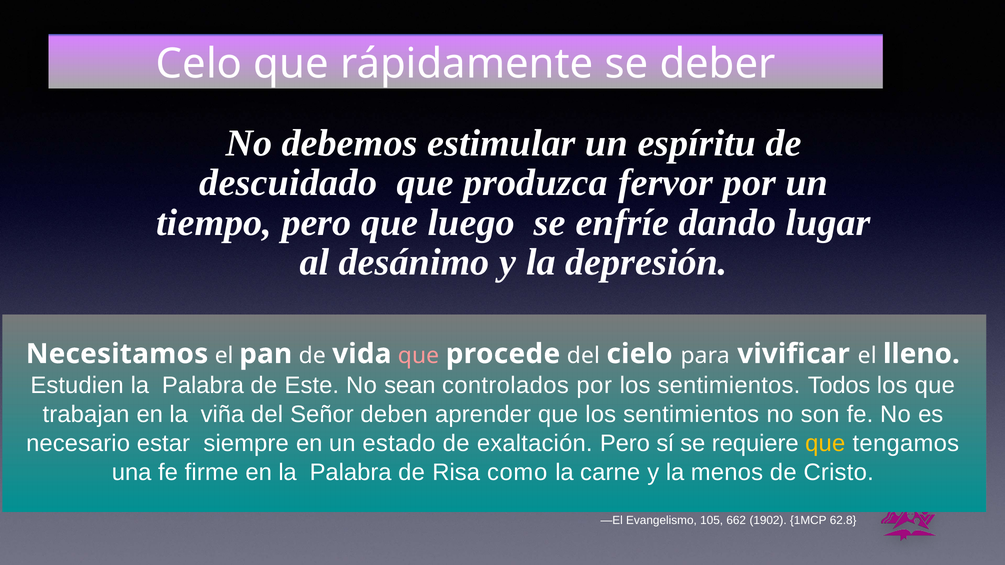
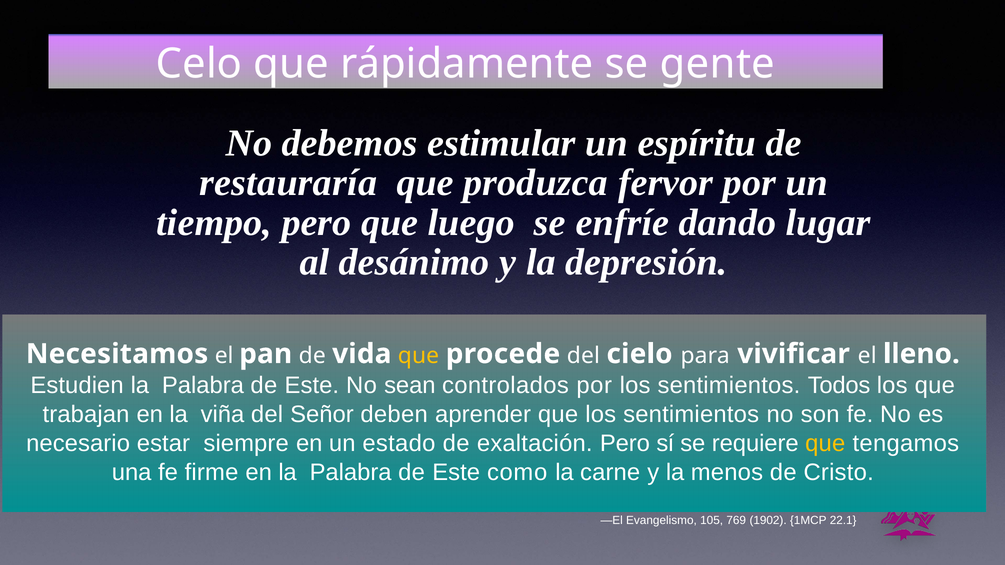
deber: deber -> gente
descuidado: descuidado -> restauraría
que at (418, 356) colour: pink -> yellow
Risa at (456, 473): Risa -> Este
662: 662 -> 769
62.8: 62.8 -> 22.1
